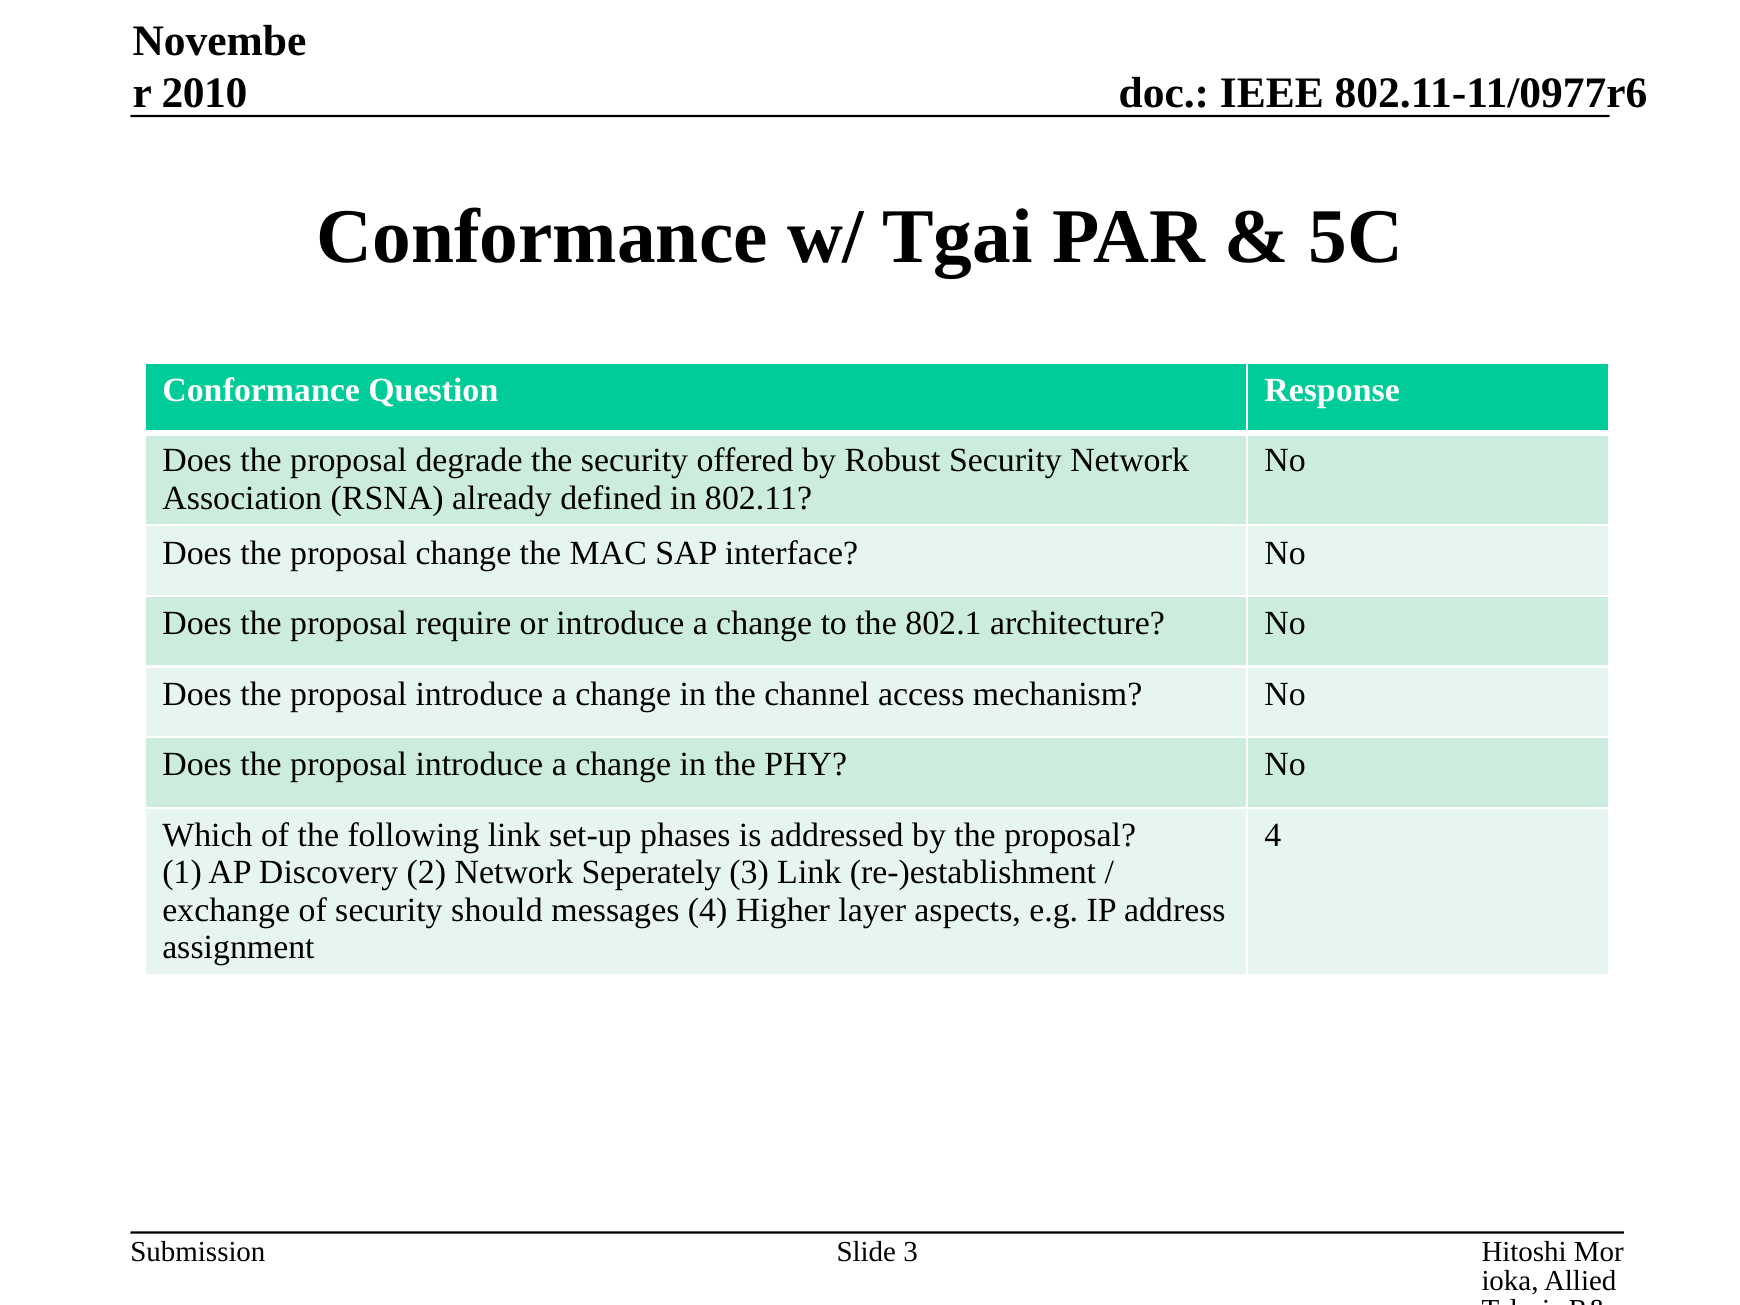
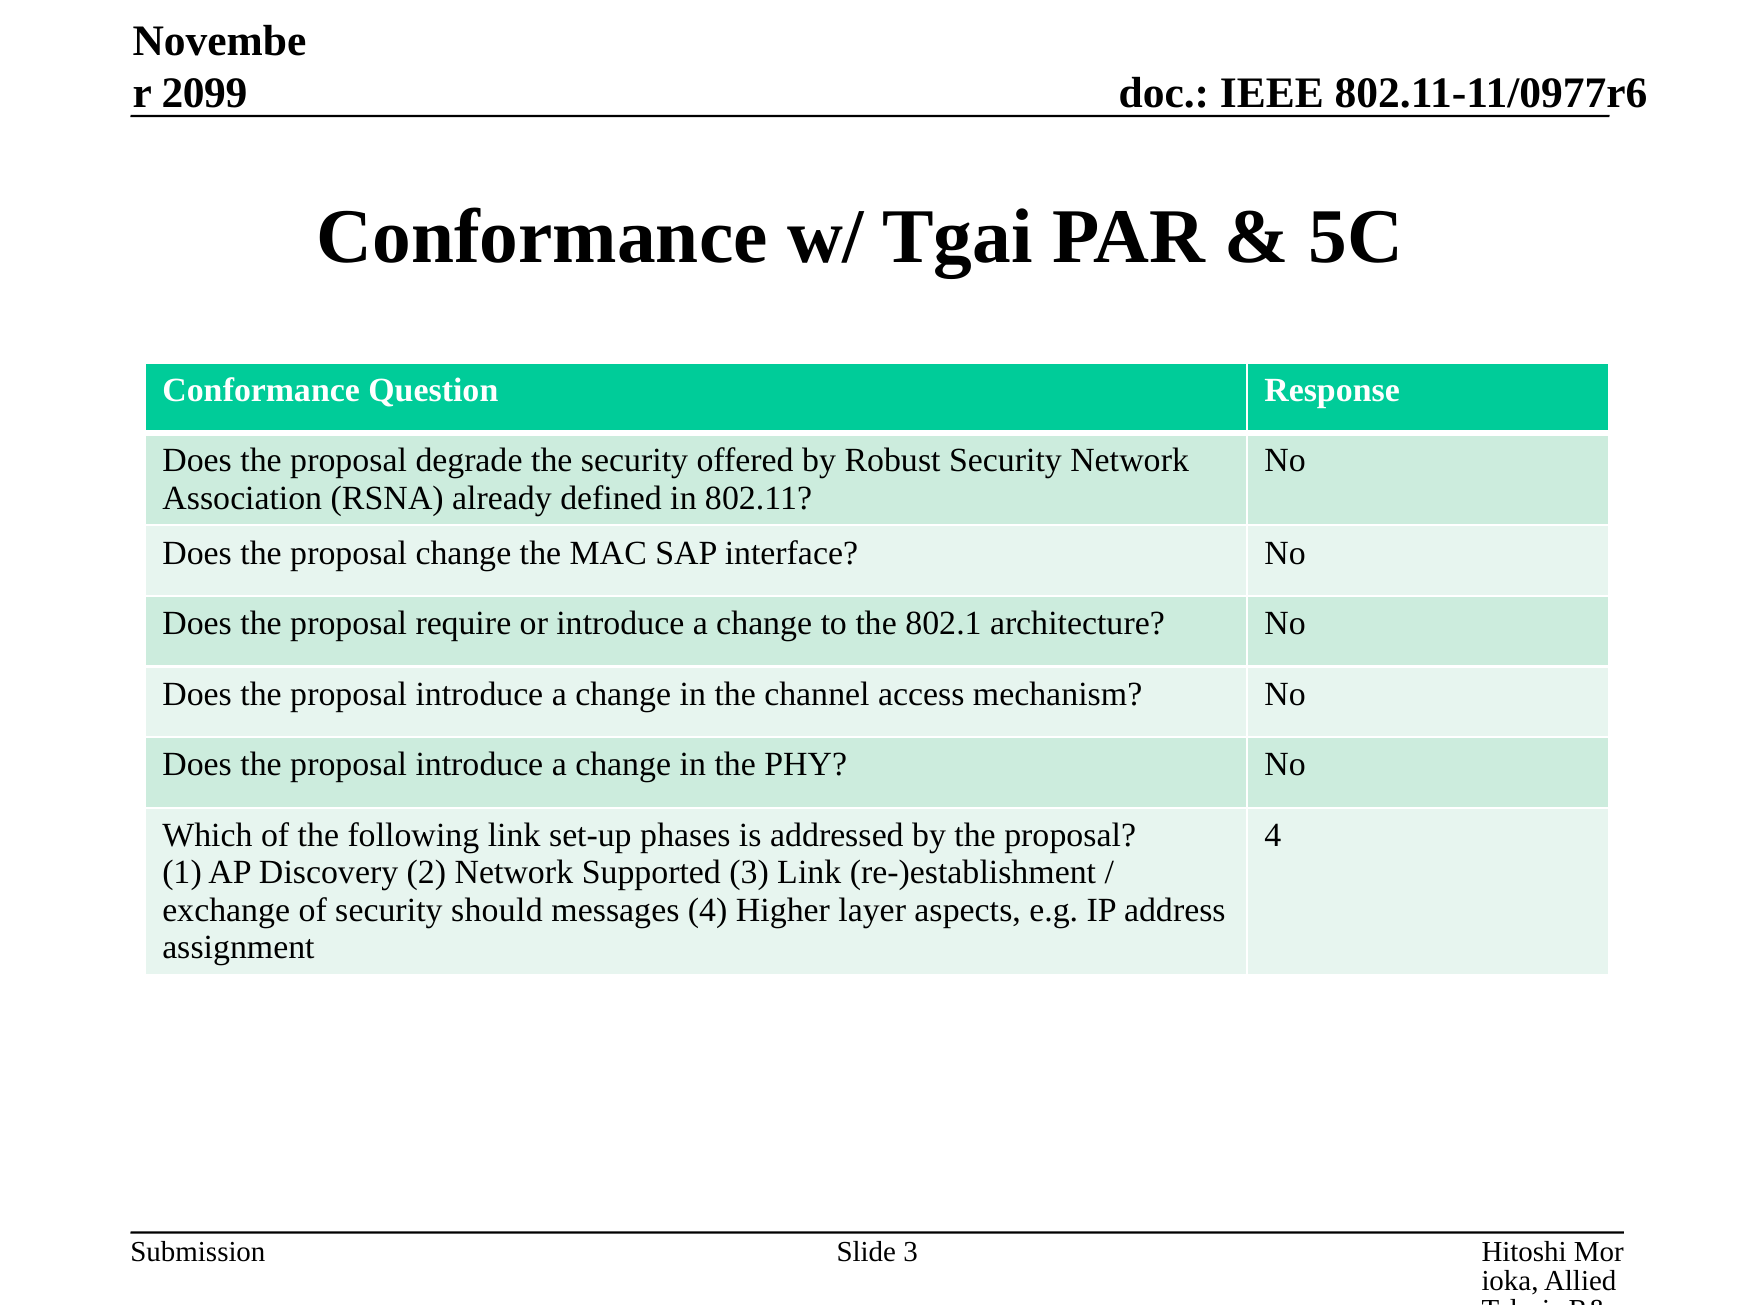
2010: 2010 -> 2099
Seperately: Seperately -> Supported
